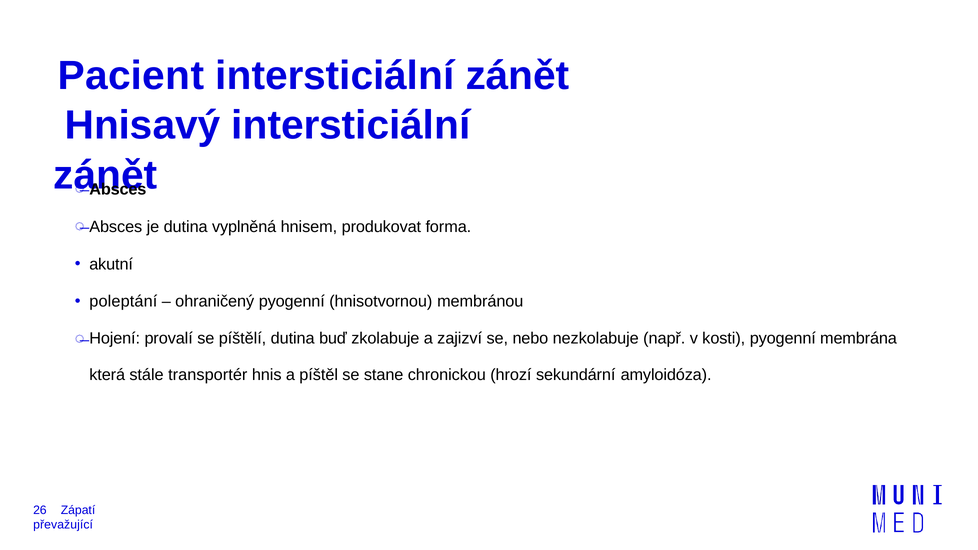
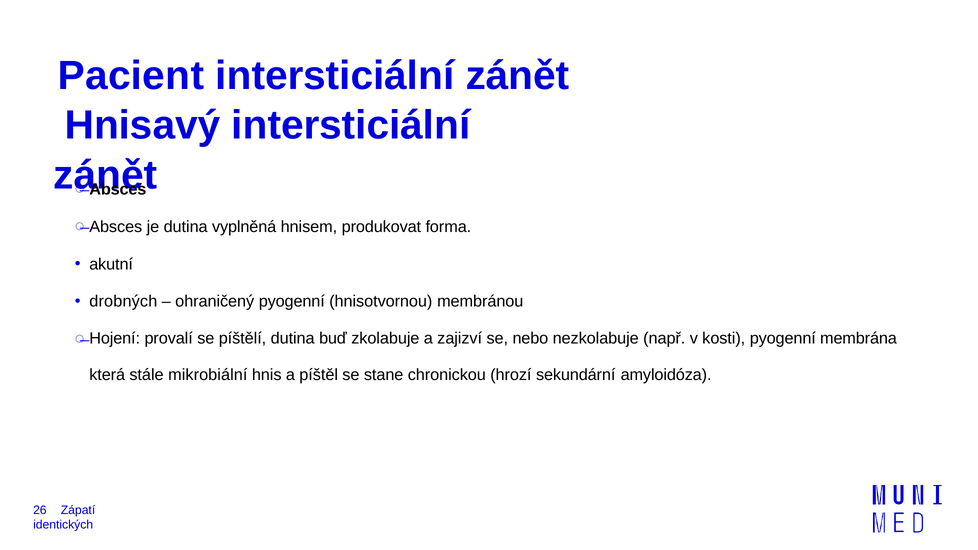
poleptání: poleptání -> drobných
transportér: transportér -> mikrobiální
převažující: převažující -> identických
